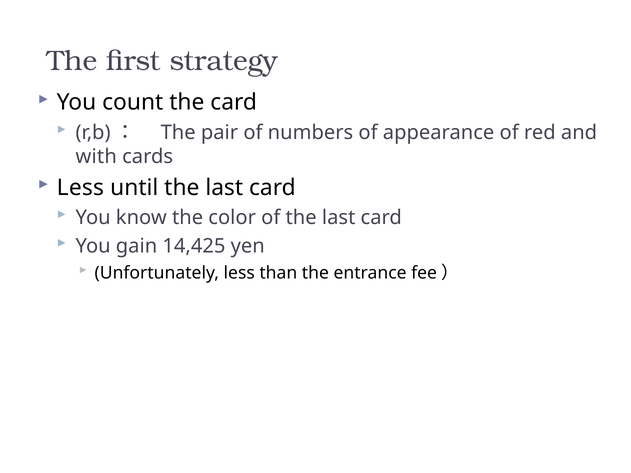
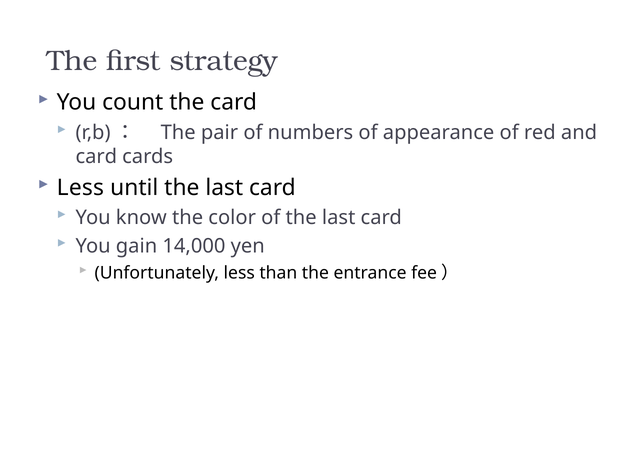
with at (96, 157): with -> card
14,425: 14,425 -> 14,000
